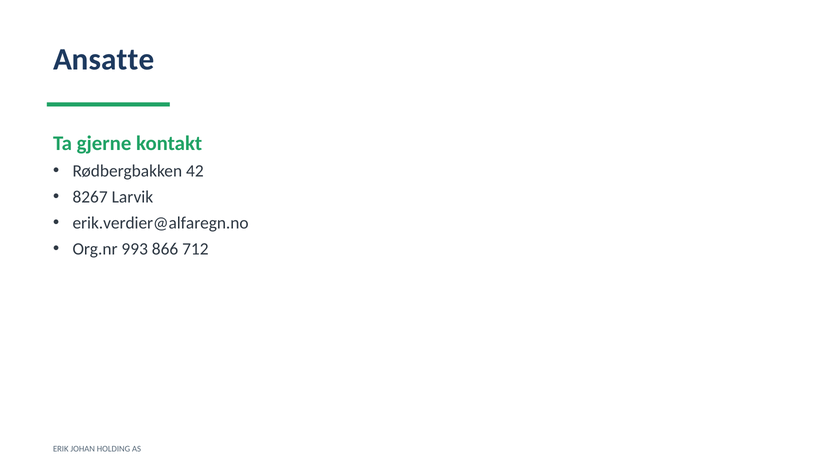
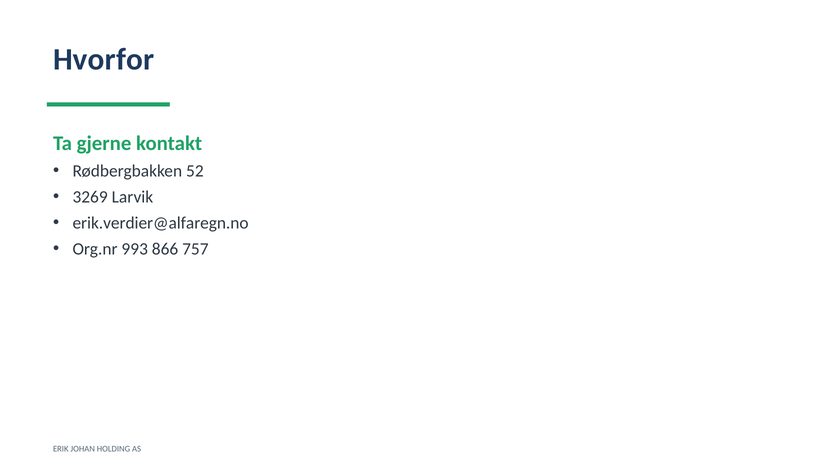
Ansatte: Ansatte -> Hvorfor
42: 42 -> 52
8267: 8267 -> 3269
712: 712 -> 757
